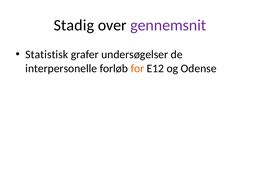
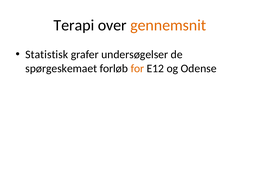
Stadig: Stadig -> Terapi
gennemsnit colour: purple -> orange
interpersonelle: interpersonelle -> spørgeskemaet
